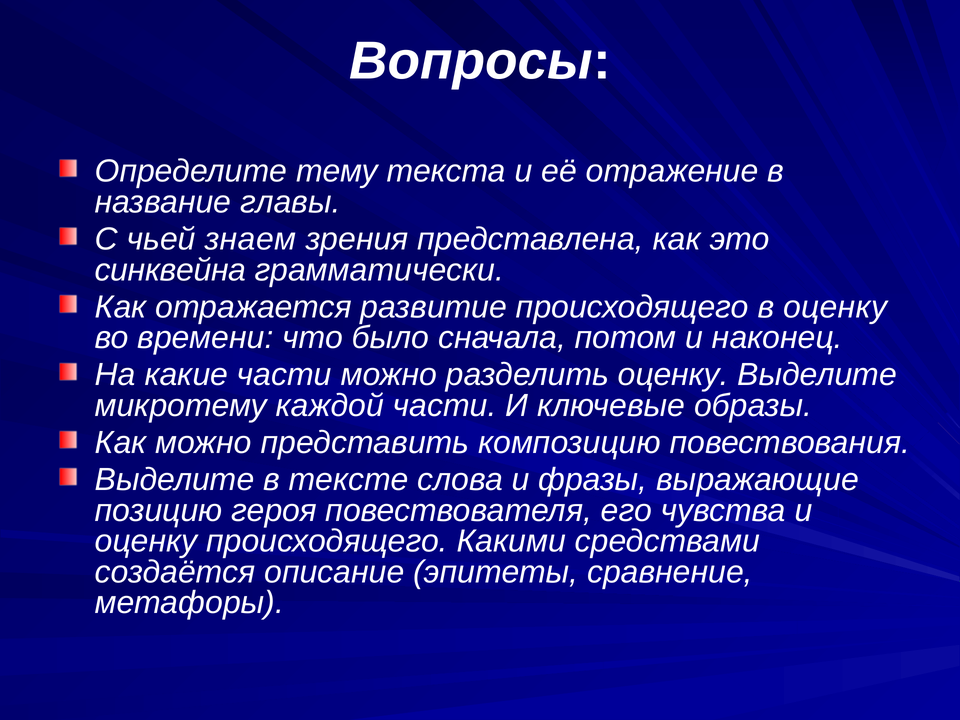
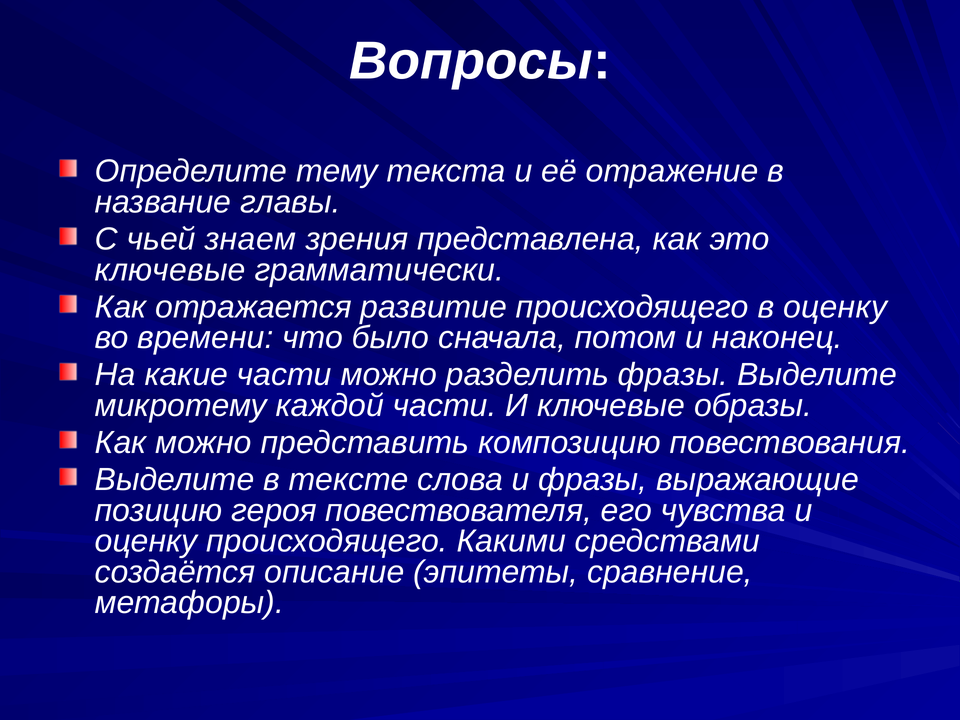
синквейна at (170, 270): синквейна -> ключевые
разделить оценку: оценку -> фразы
